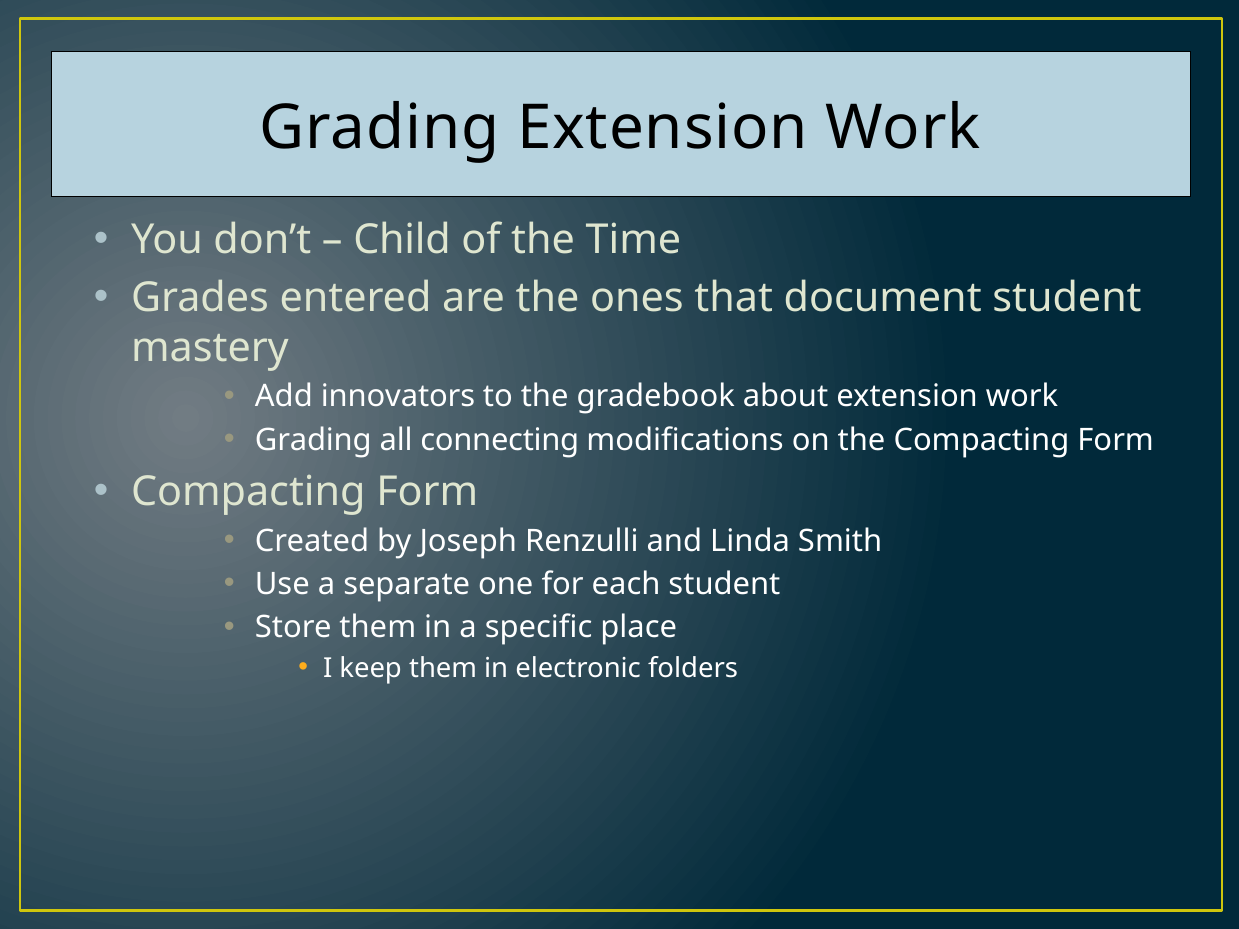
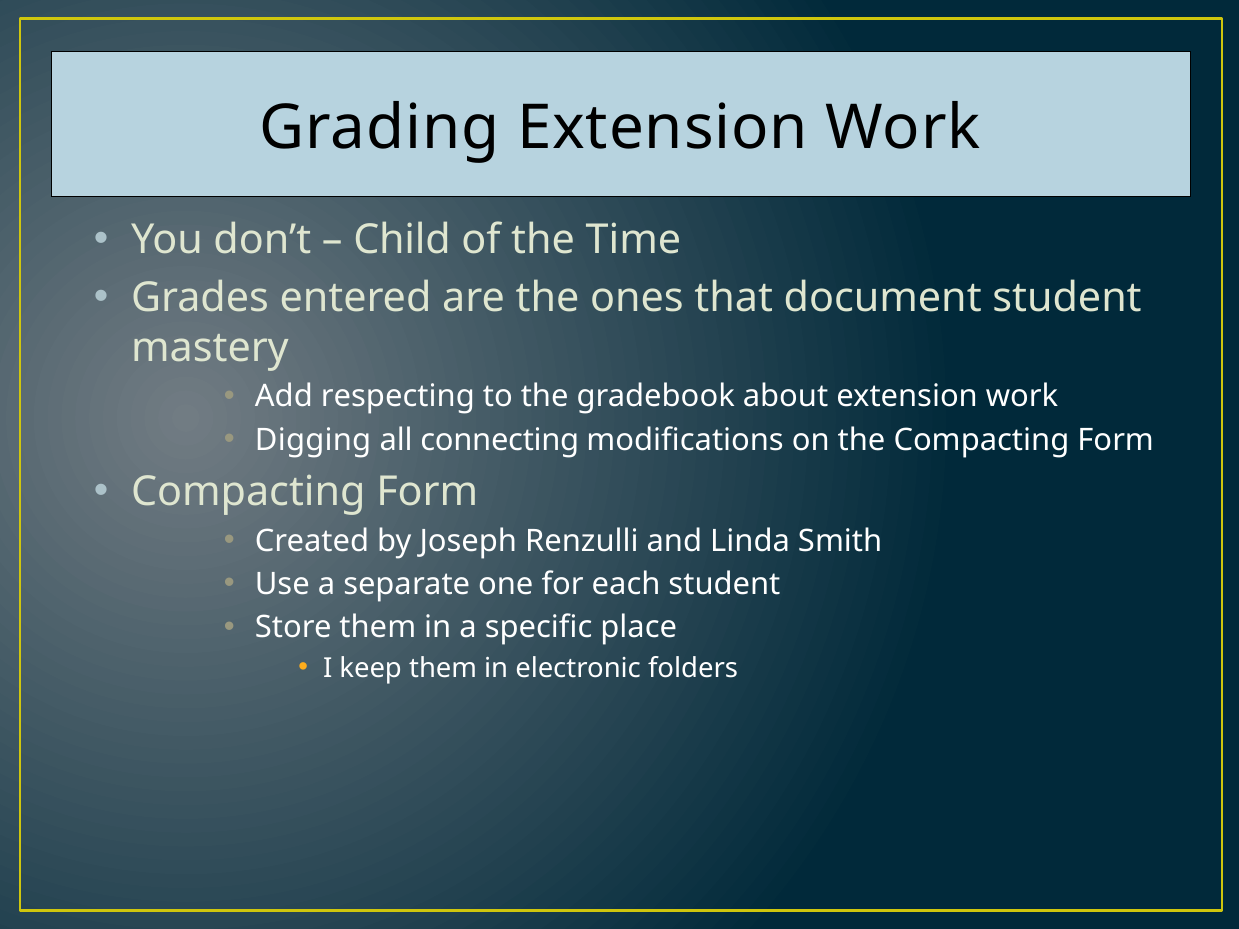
innovators: innovators -> respecting
Grading at (313, 440): Grading -> Digging
